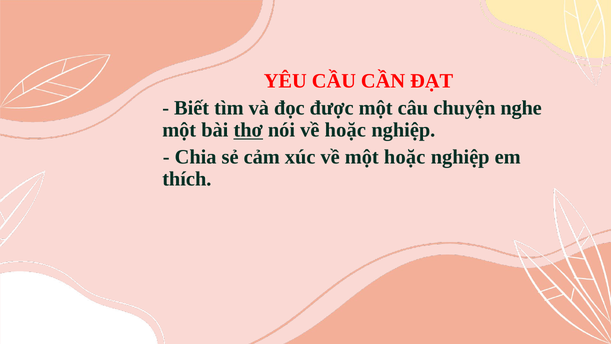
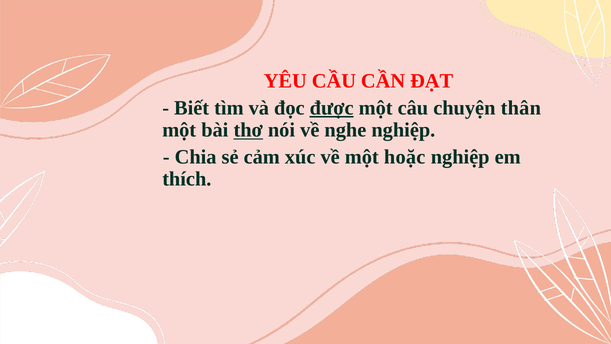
được underline: none -> present
nghe: nghe -> thân
về hoặc: hoặc -> nghe
